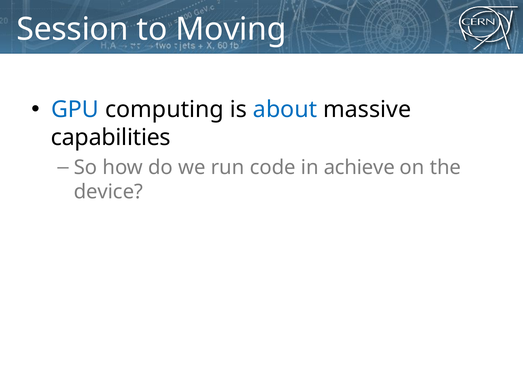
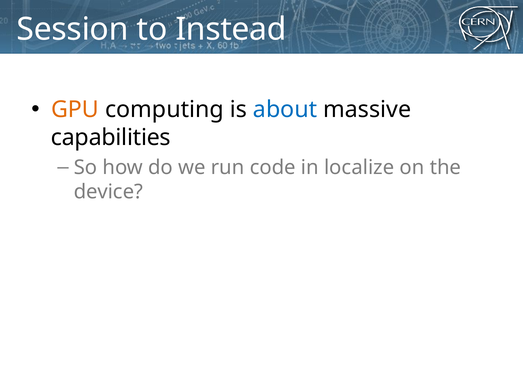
Moving: Moving -> Instead
GPU colour: blue -> orange
achieve: achieve -> localize
